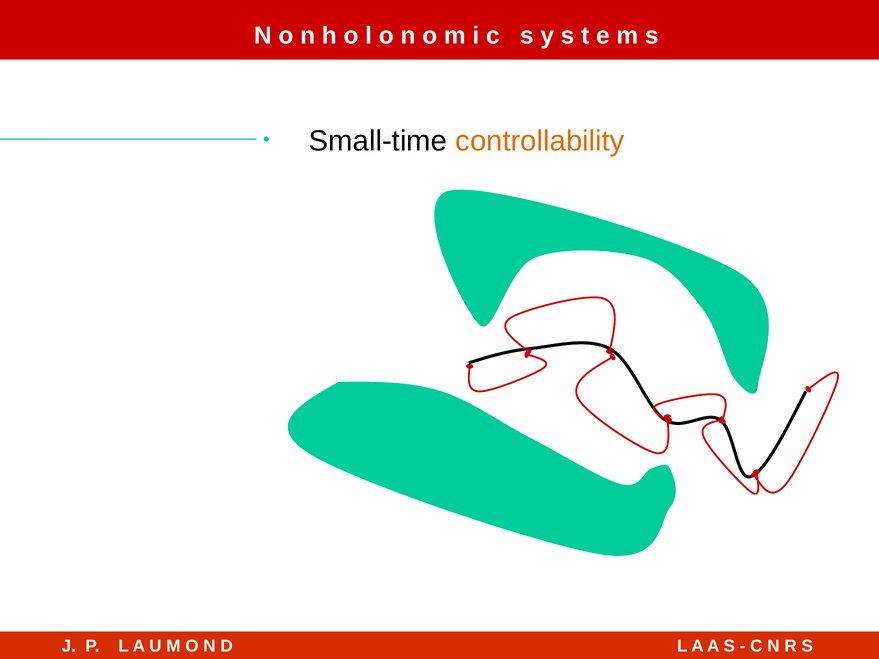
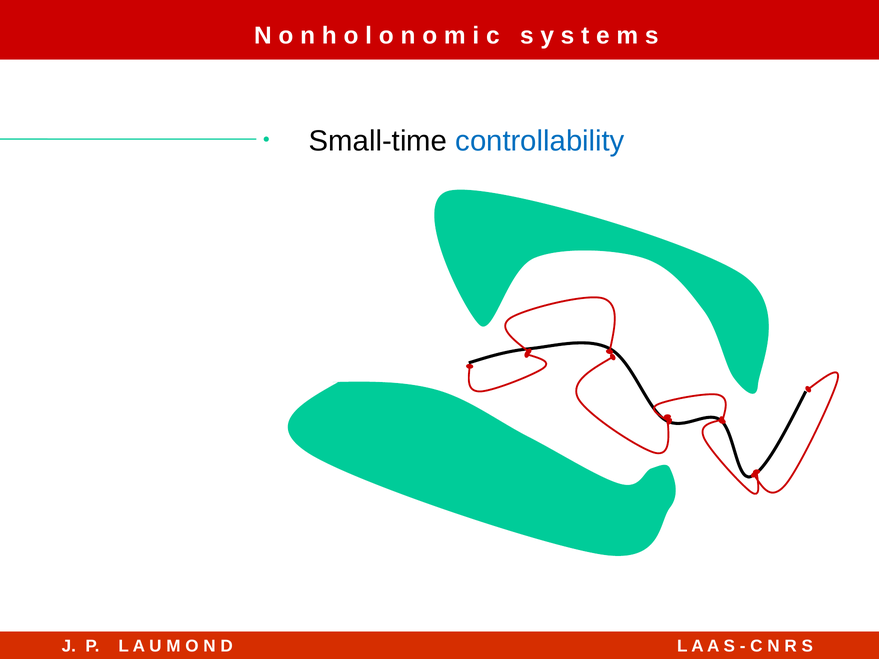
controllability colour: orange -> blue
